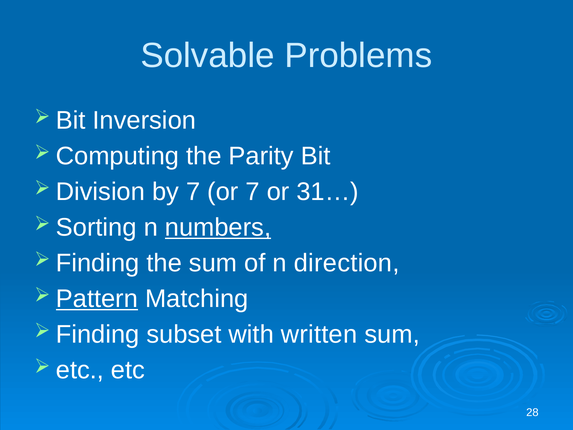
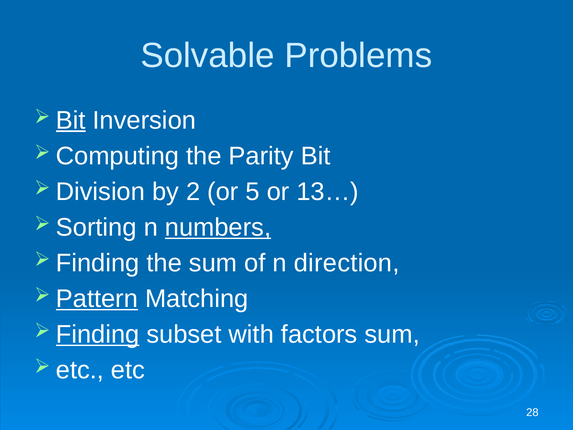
Bit at (71, 120) underline: none -> present
by 7: 7 -> 2
or 7: 7 -> 5
31…: 31… -> 13…
Finding at (98, 334) underline: none -> present
written: written -> factors
